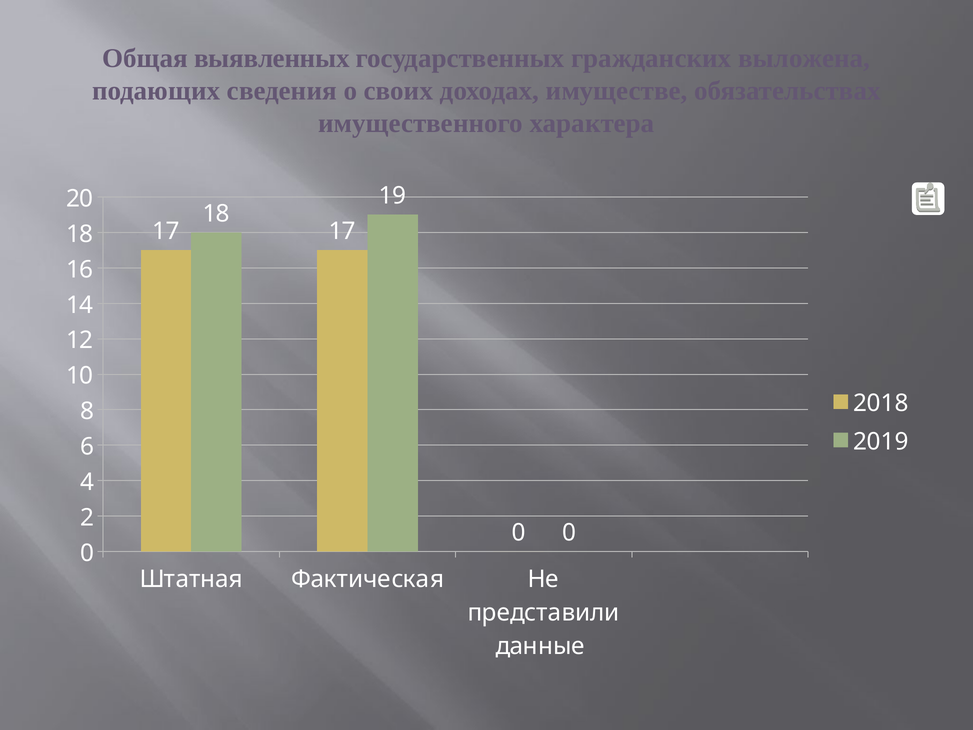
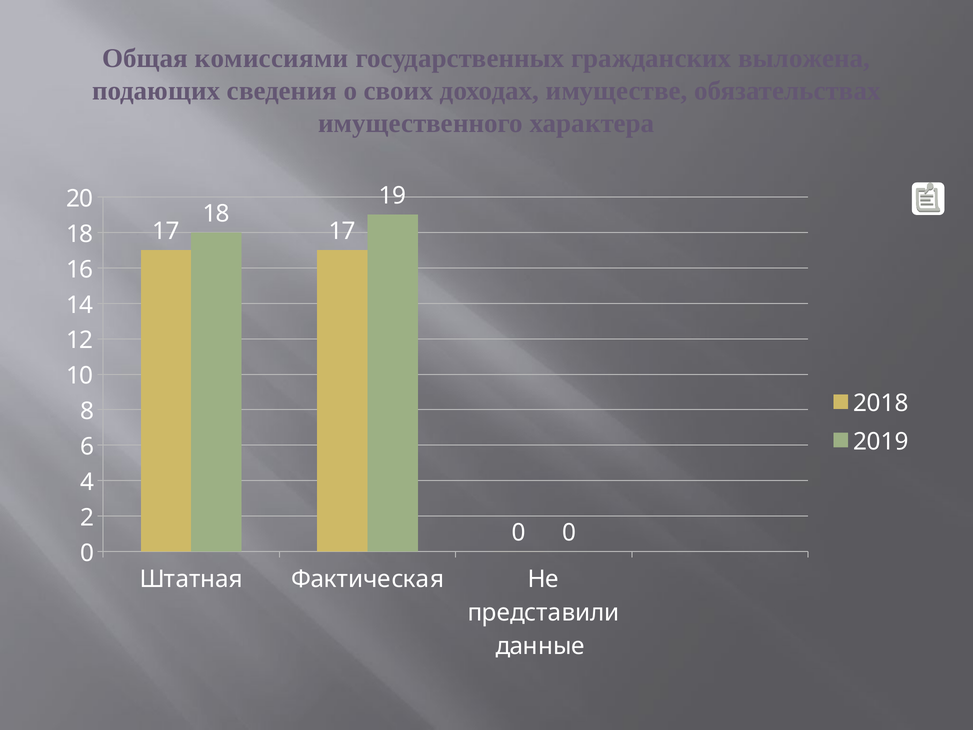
выявленных: выявленных -> комиссиями
